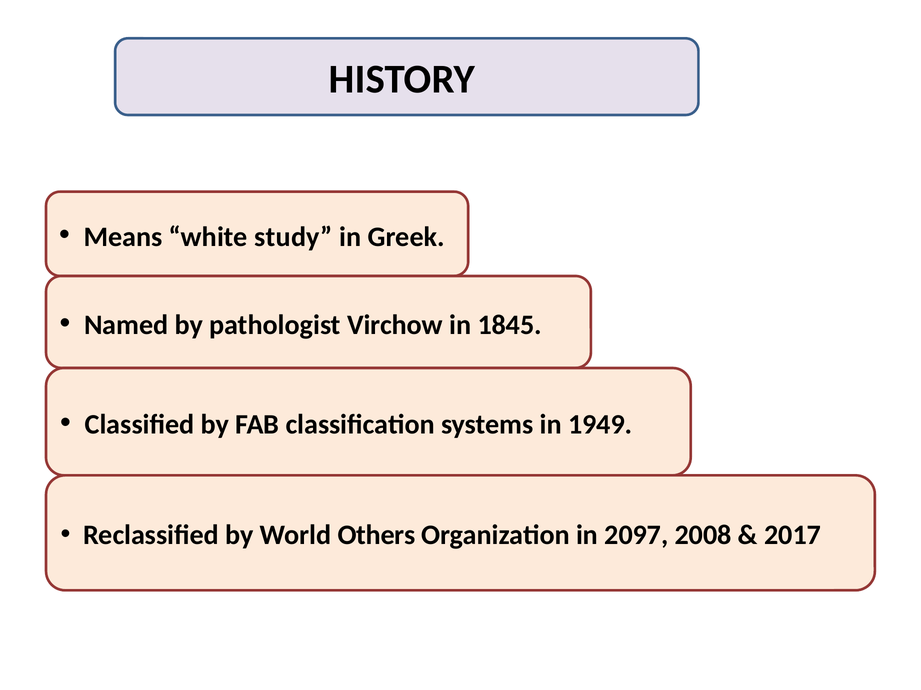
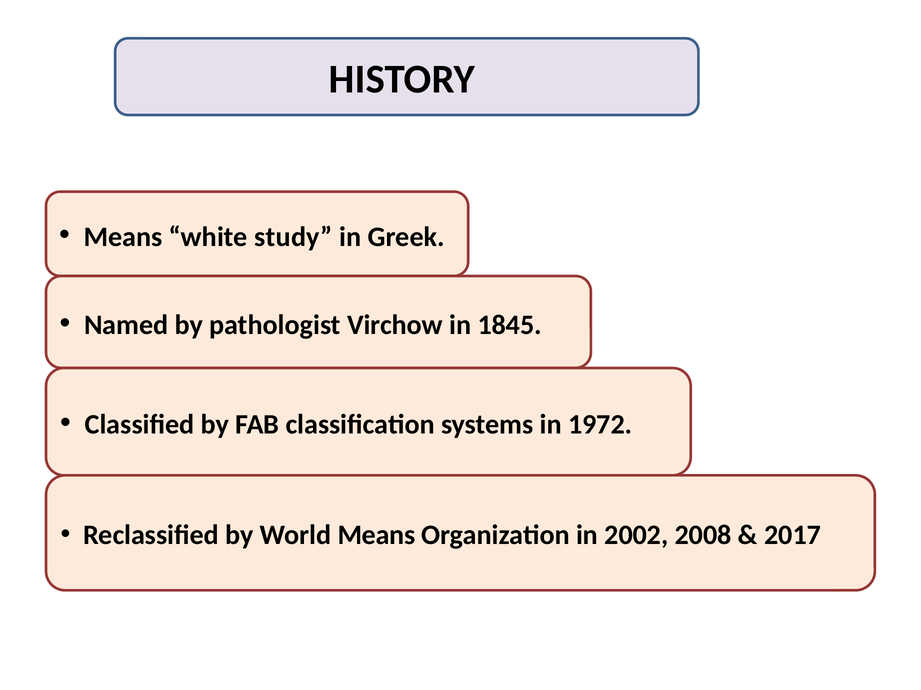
1949: 1949 -> 1972
World Others: Others -> Means
2097: 2097 -> 2002
